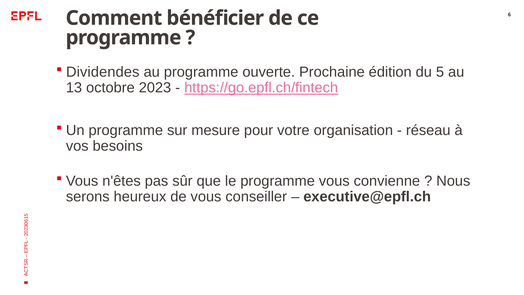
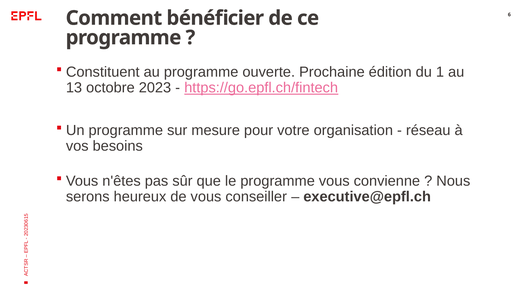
Dividendes: Dividendes -> Constituent
du 5: 5 -> 1
